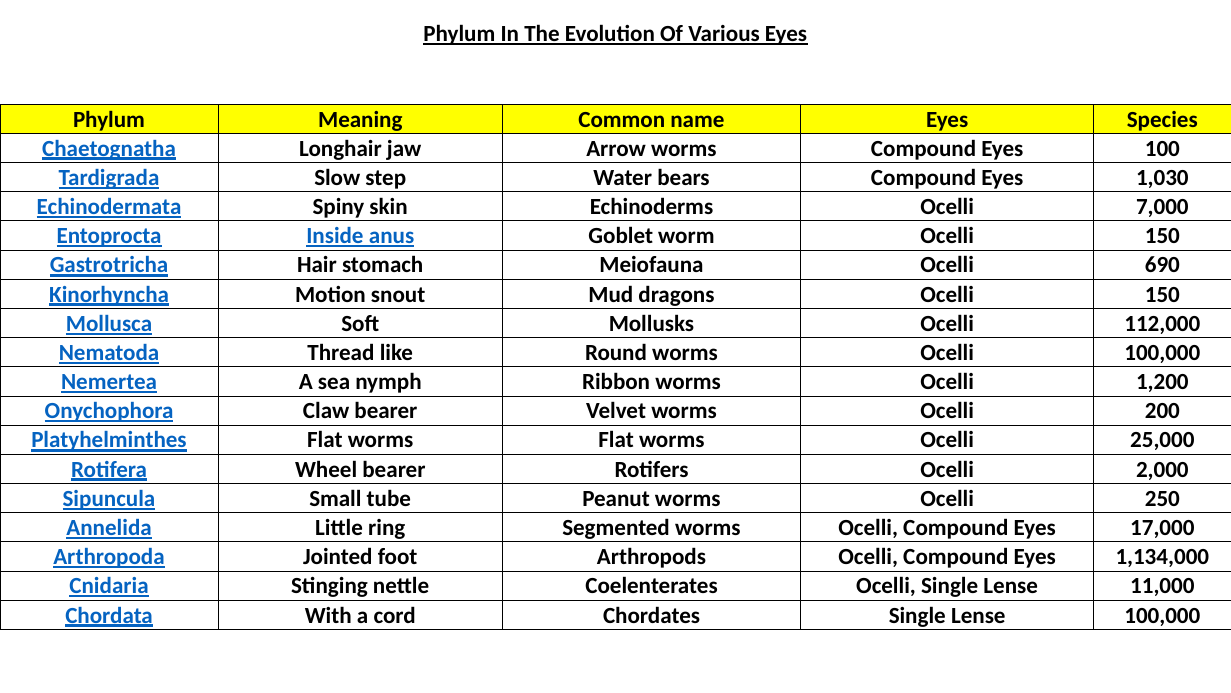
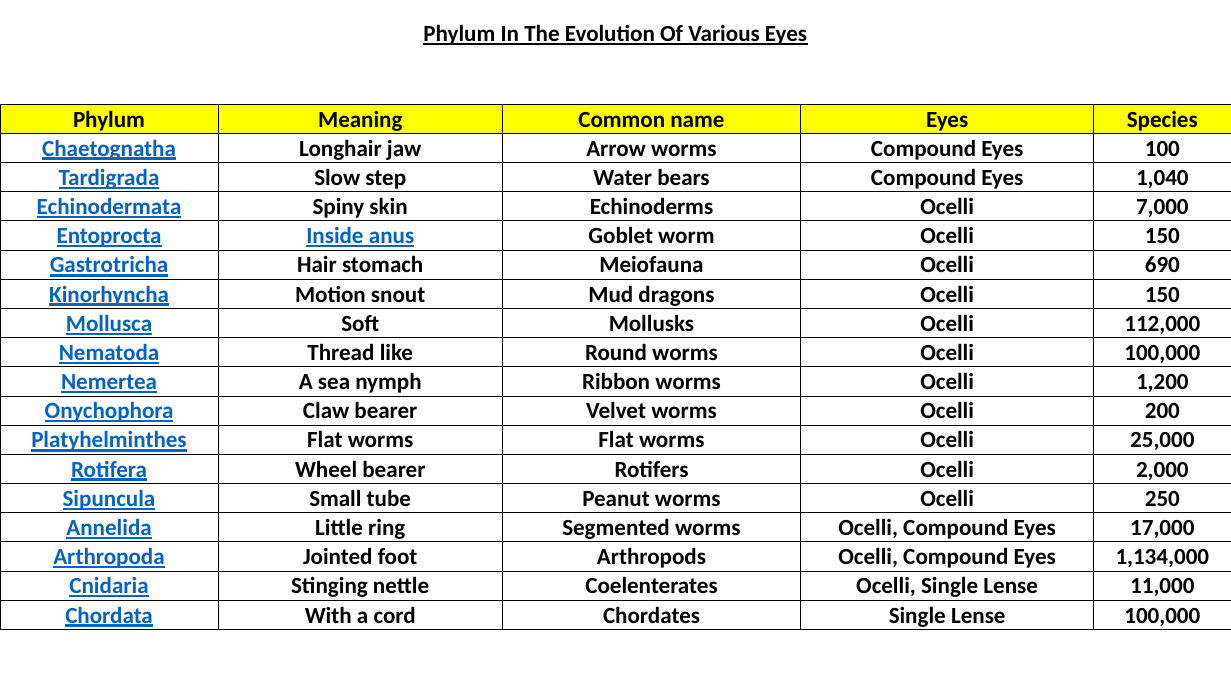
1,030: 1,030 -> 1,040
